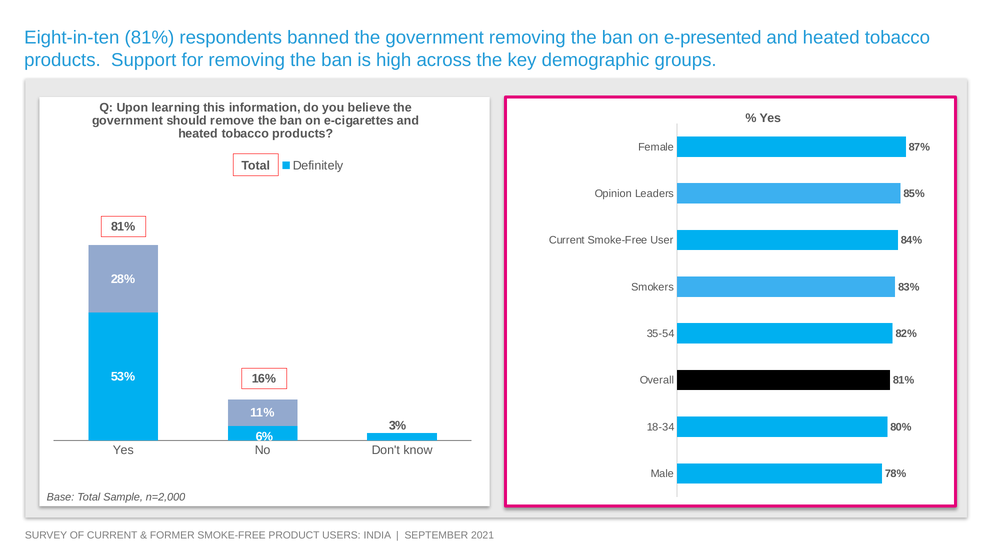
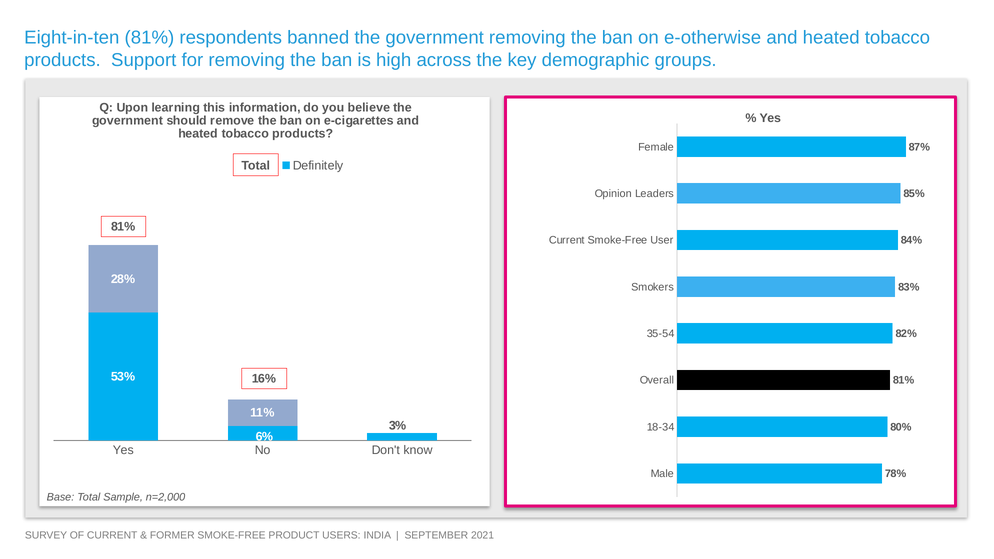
e-presented: e-presented -> e-otherwise
